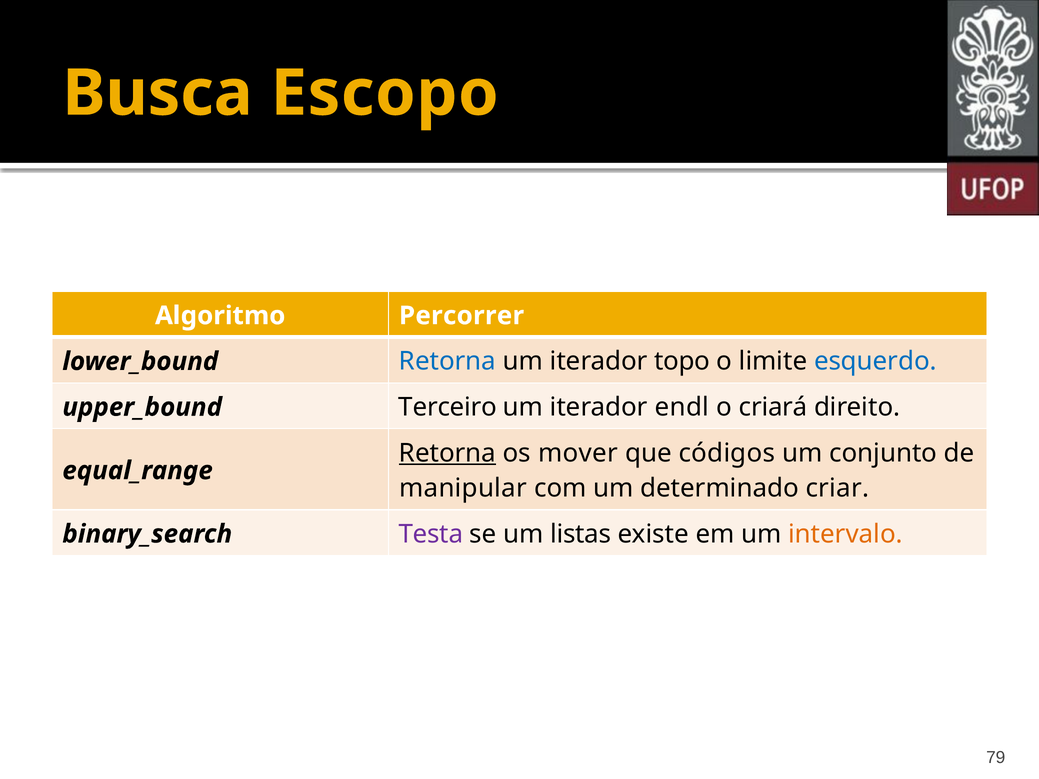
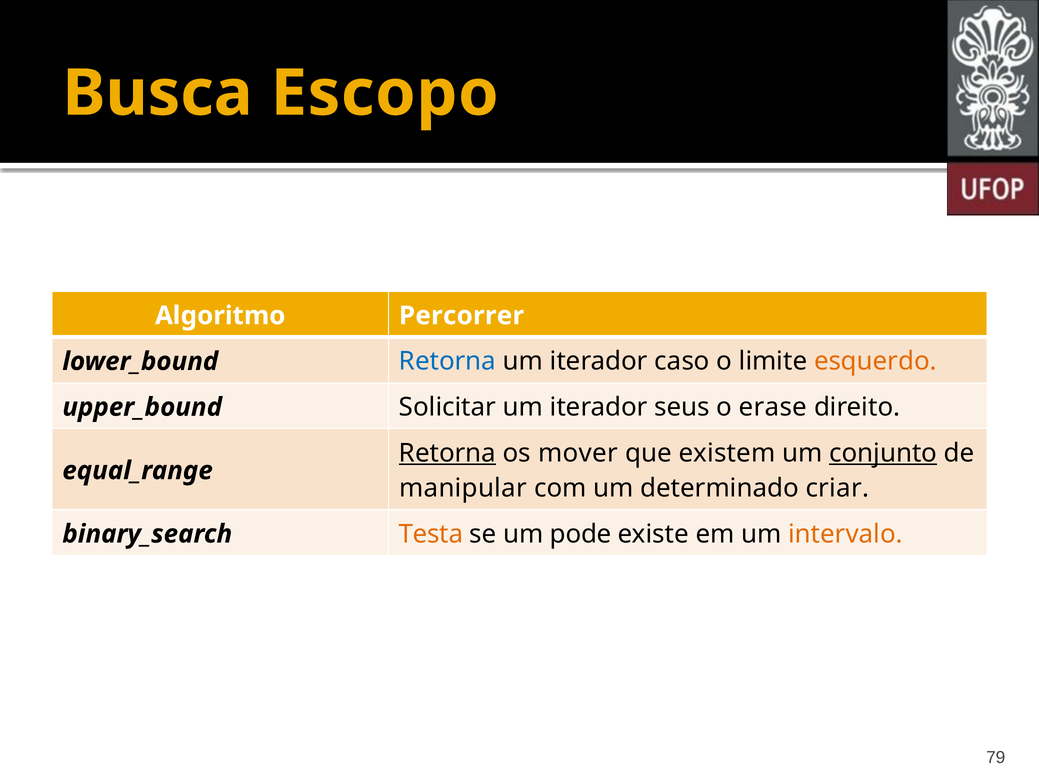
topo: topo -> caso
esquerdo colour: blue -> orange
Terceiro: Terceiro -> Solicitar
endl: endl -> seus
criará: criará -> erase
códigos: códigos -> existem
conjunto underline: none -> present
Testa colour: purple -> orange
listas: listas -> pode
